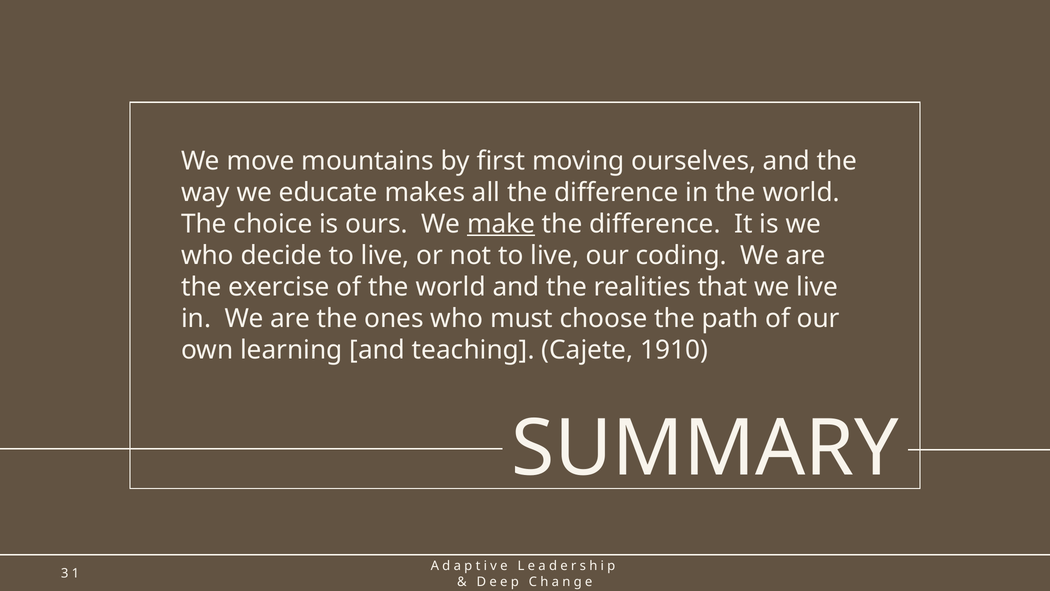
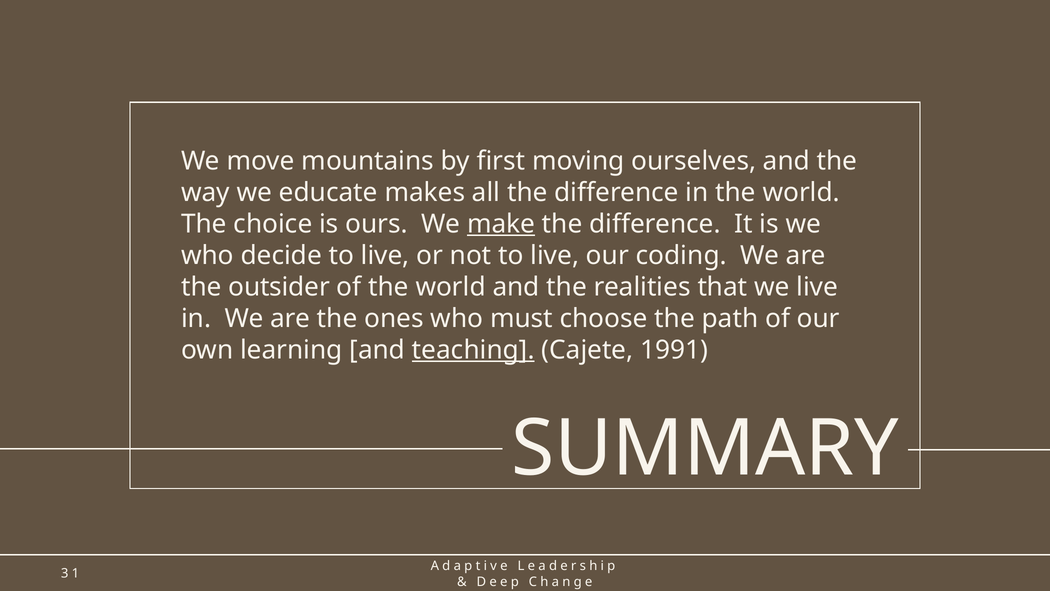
exercise: exercise -> outsider
teaching underline: none -> present
1910: 1910 -> 1991
